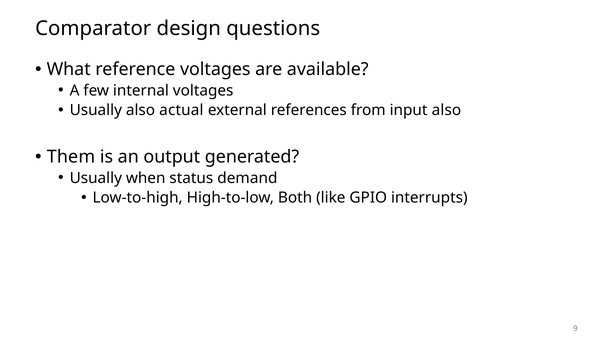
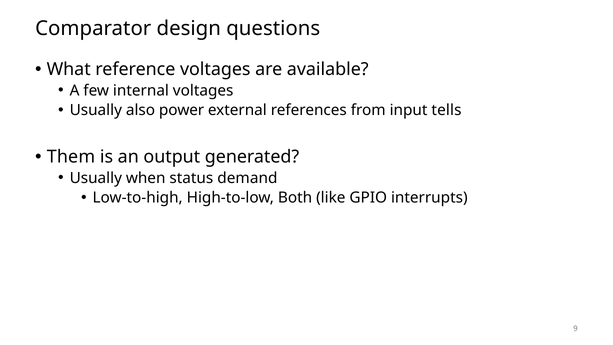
actual: actual -> power
input also: also -> tells
